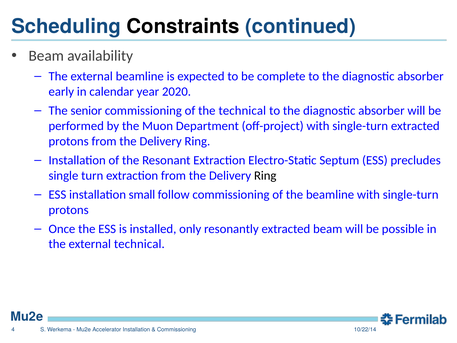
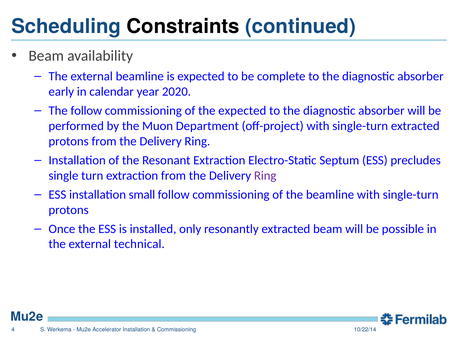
The senior: senior -> follow
the technical: technical -> expected
Ring at (265, 175) colour: black -> purple
